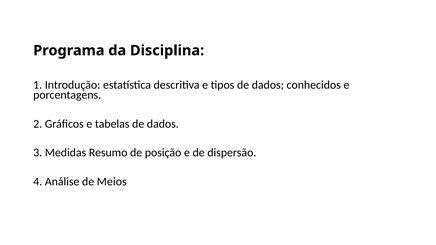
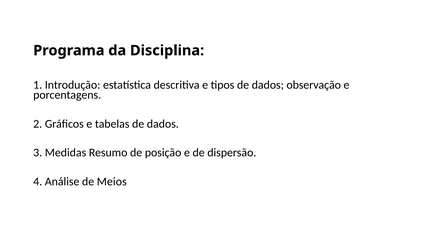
conhecidos: conhecidos -> observação
